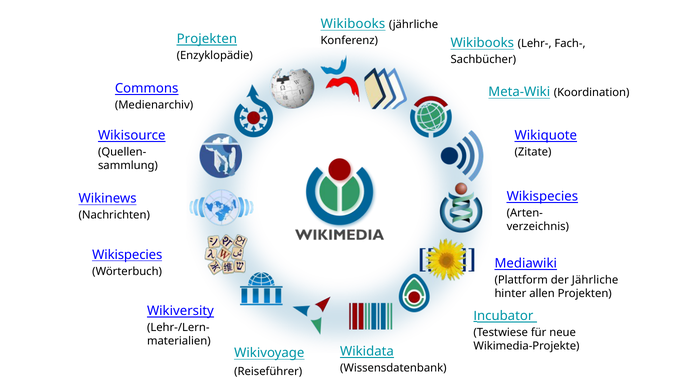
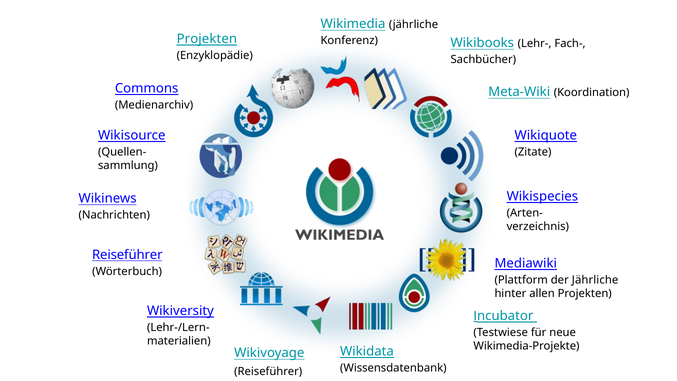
Wikibooks at (353, 24): Wikibooks -> Wikimedia
Wikispecies at (127, 255): Wikispecies -> Reiseführer
